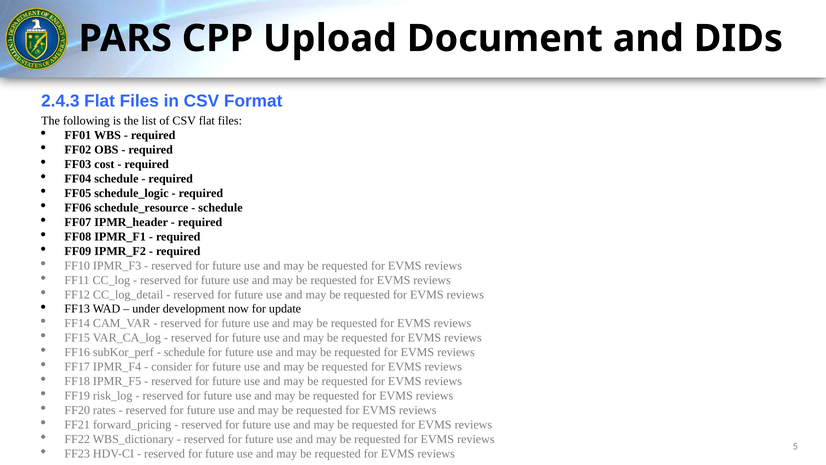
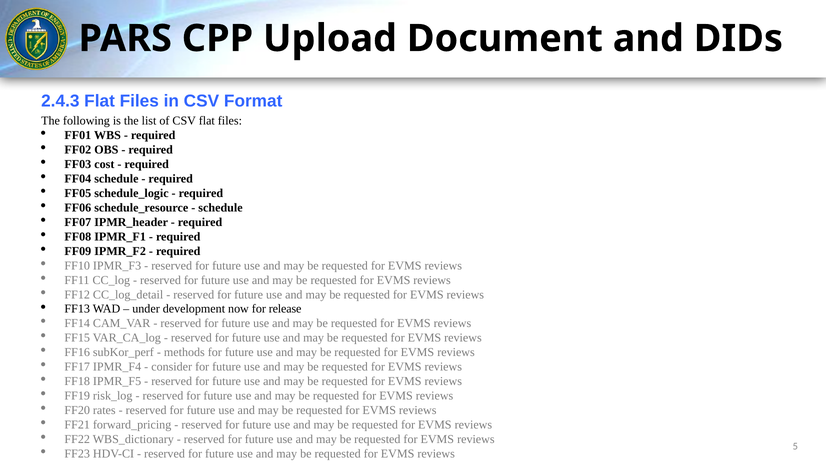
update: update -> release
schedule at (184, 352): schedule -> methods
